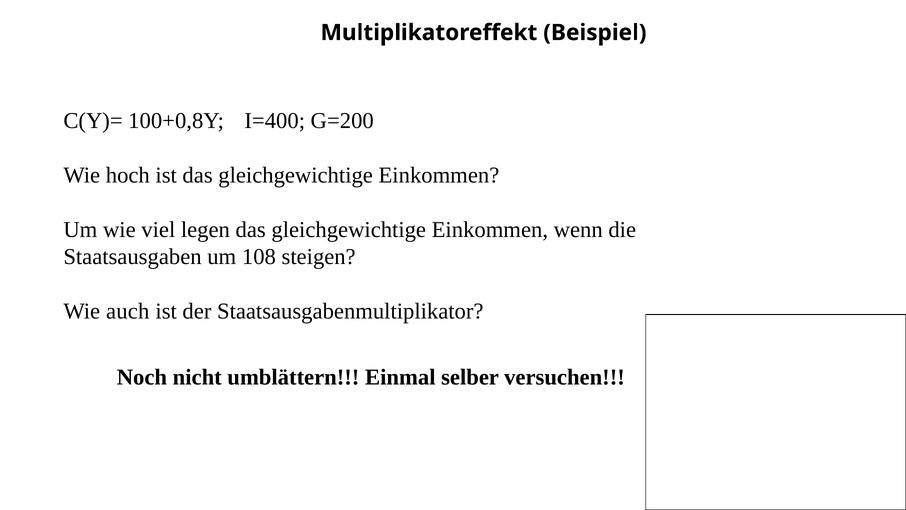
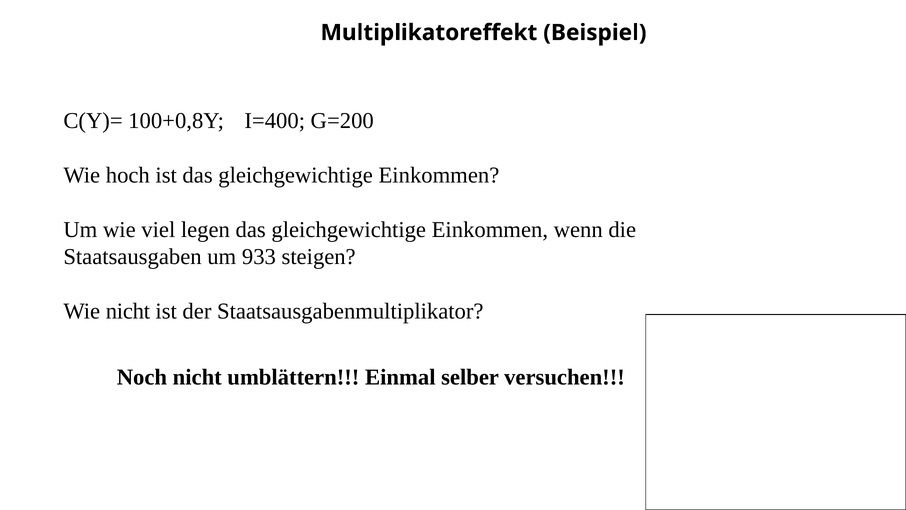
108: 108 -> 933
Wie auch: auch -> nicht
